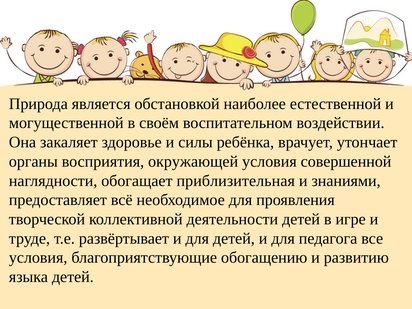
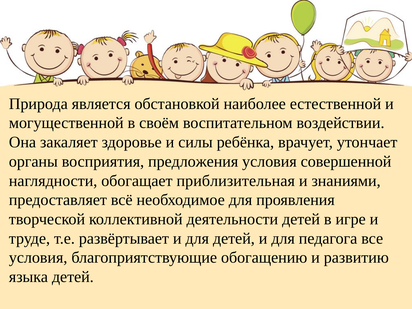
окружающей: окружающей -> предложения
